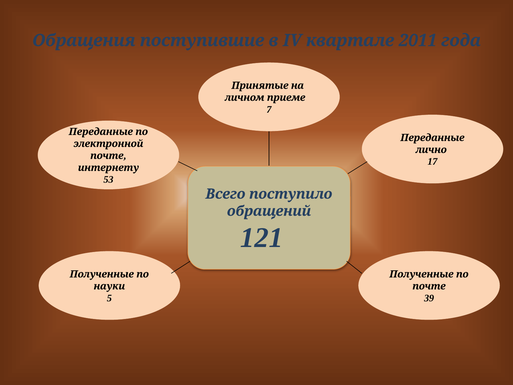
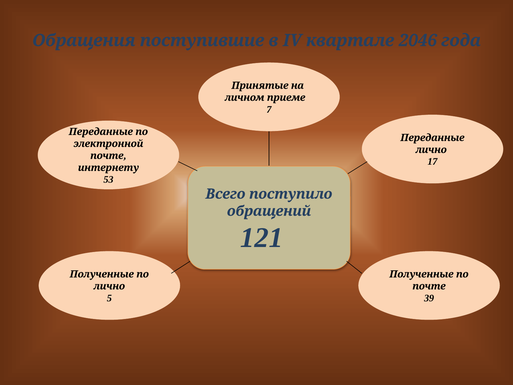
2011: 2011 -> 2046
науки at (109, 286): науки -> лично
